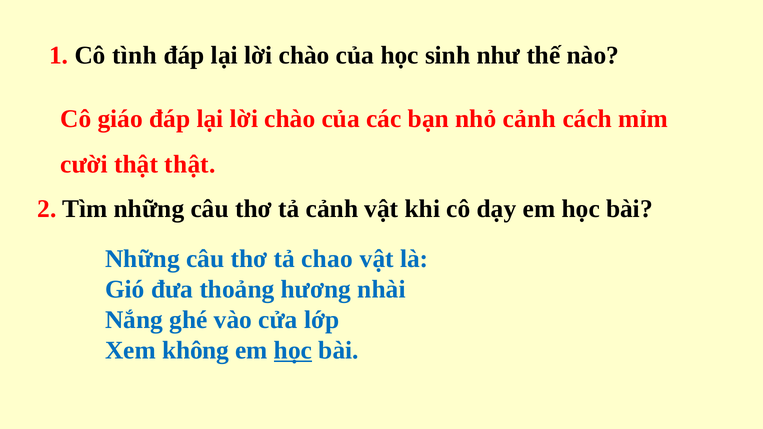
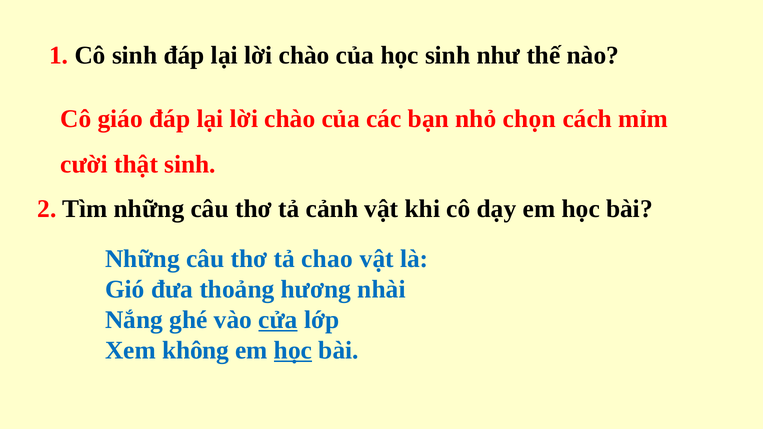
Cô tình: tình -> sinh
nhỏ cảnh: cảnh -> chọn
thật thật: thật -> sinh
cửa underline: none -> present
